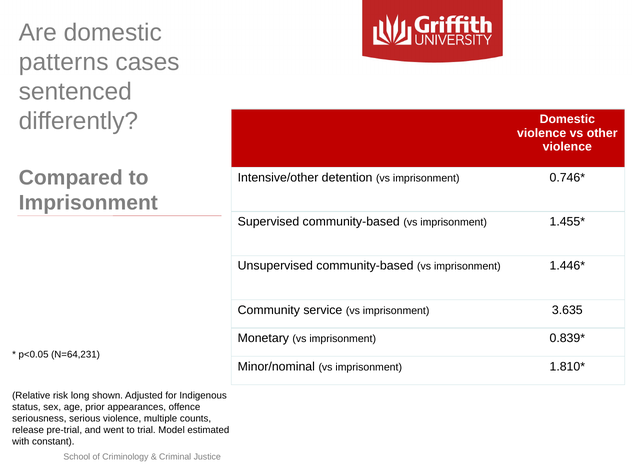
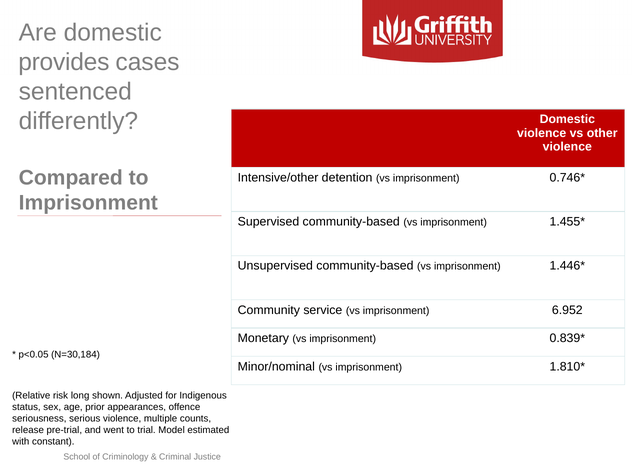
patterns: patterns -> provides
3.635: 3.635 -> 6.952
N=64,231: N=64,231 -> N=30,184
